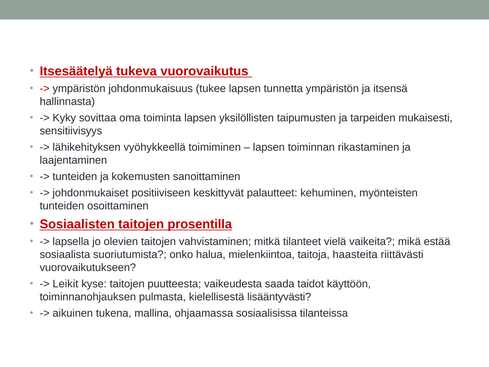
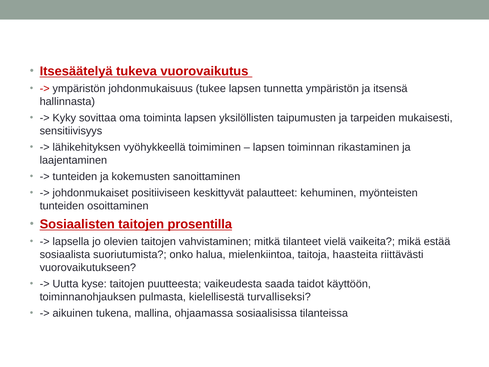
Leikit: Leikit -> Uutta
lisääntyvästi: lisääntyvästi -> turvalliseksi
